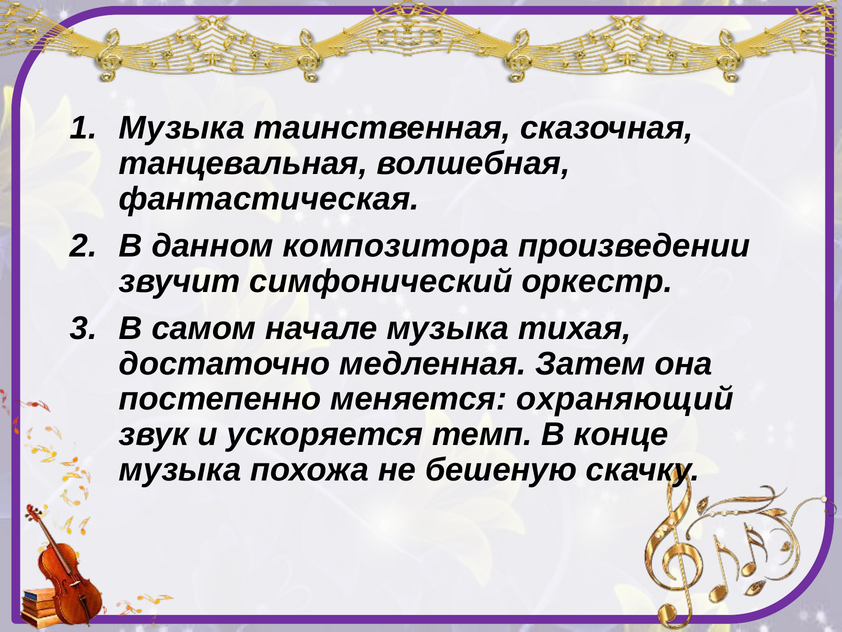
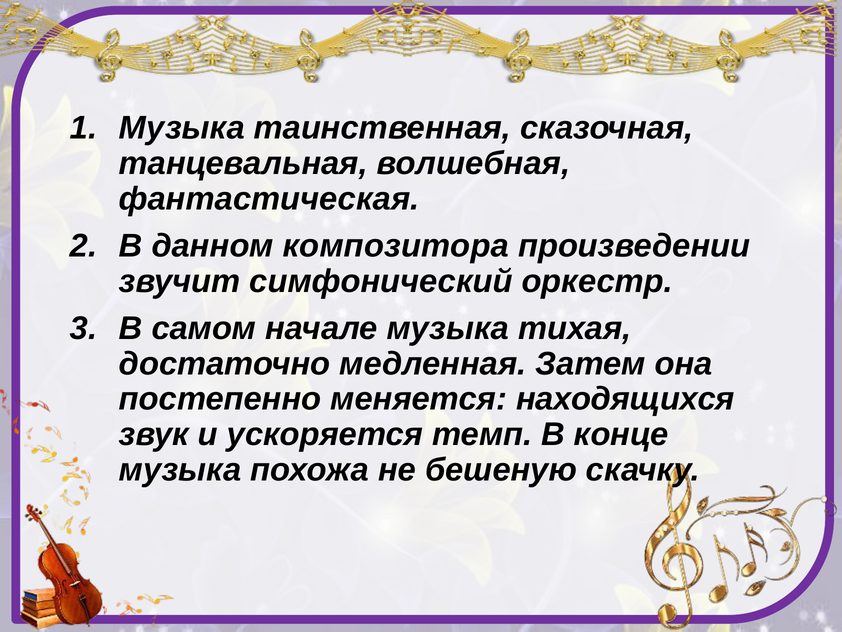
охраняющий: охраняющий -> находящихся
